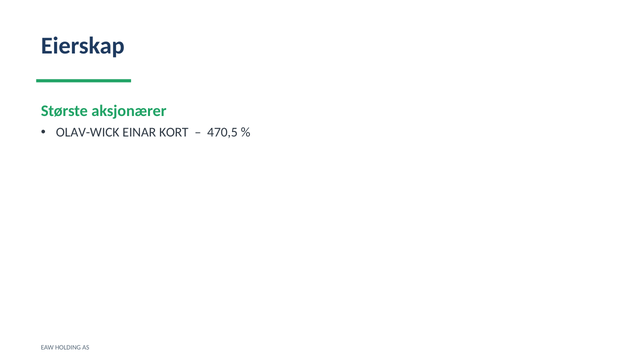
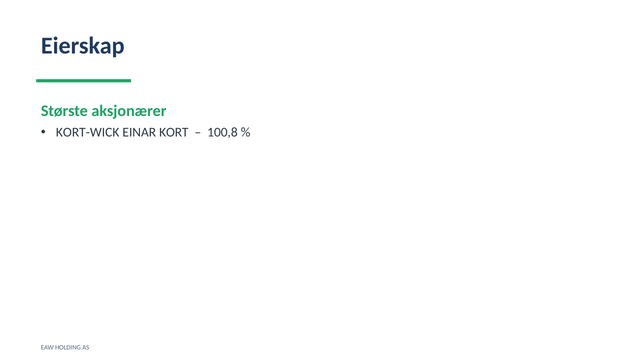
OLAV-WICK: OLAV-WICK -> KORT-WICK
470,5: 470,5 -> 100,8
